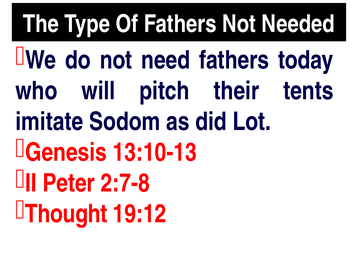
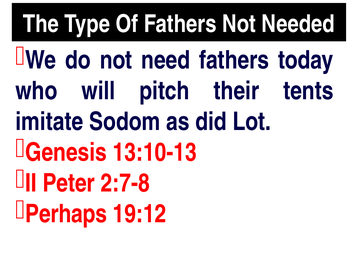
Thought: Thought -> Perhaps
